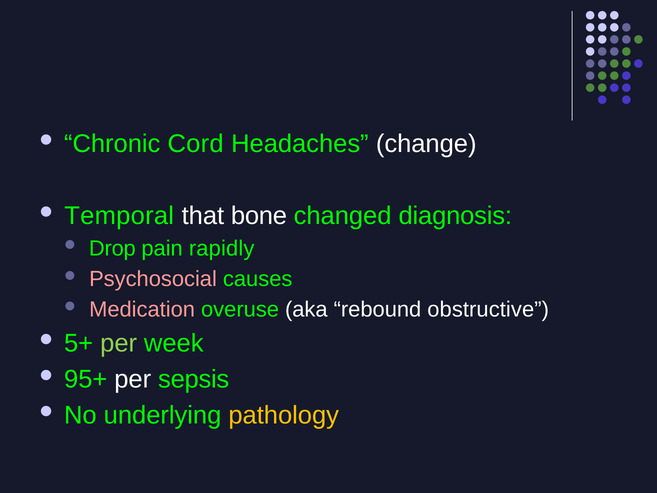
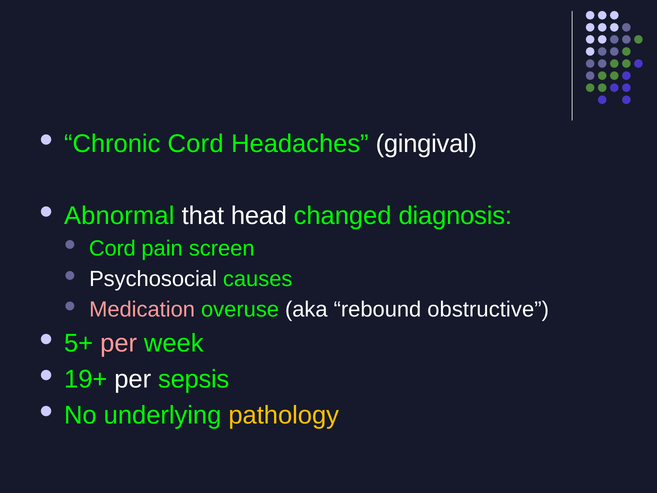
change: change -> gingival
Temporal: Temporal -> Abnormal
bone: bone -> head
Drop at (112, 248): Drop -> Cord
rapidly: rapidly -> screen
Psychosocial colour: pink -> white
per at (119, 343) colour: light green -> pink
95+: 95+ -> 19+
